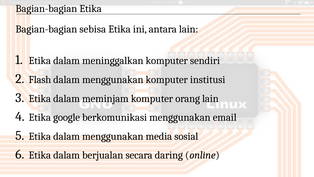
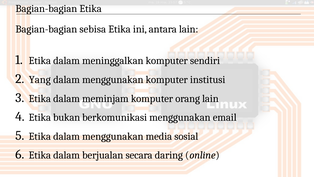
Flash: Flash -> Yang
google: google -> bukan
